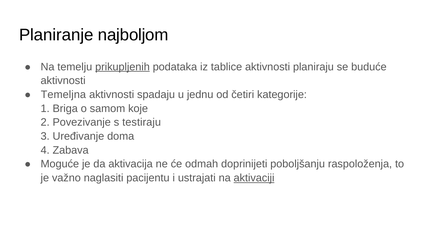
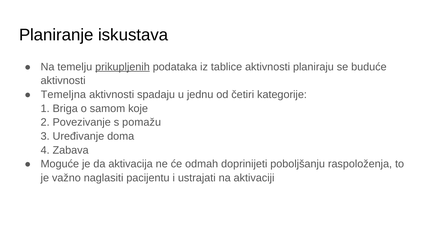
najboljom: najboljom -> iskustava
testiraju: testiraju -> pomažu
aktivaciji underline: present -> none
